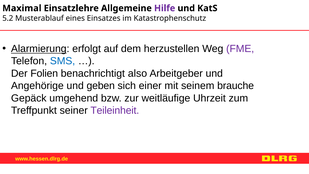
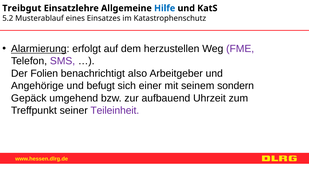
Maximal: Maximal -> Treibgut
Hilfe colour: purple -> blue
SMS colour: blue -> purple
geben: geben -> befugt
brauche: brauche -> sondern
weitläufige: weitläufige -> aufbauend
